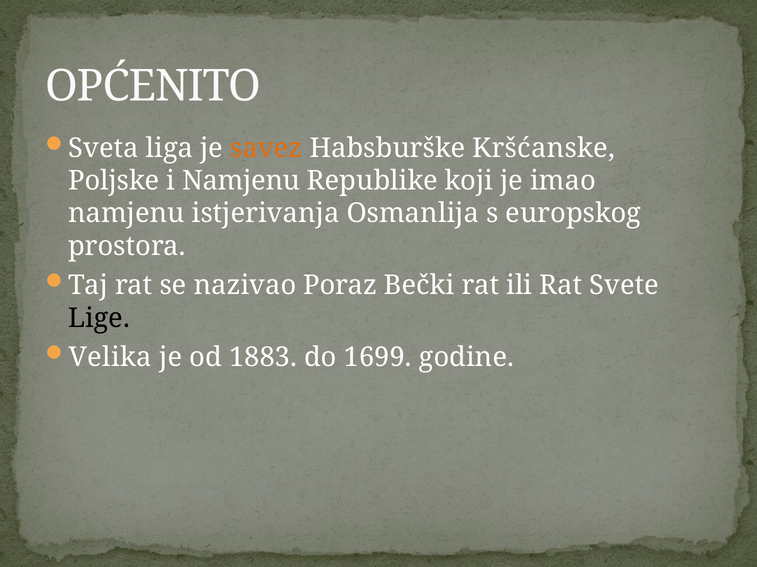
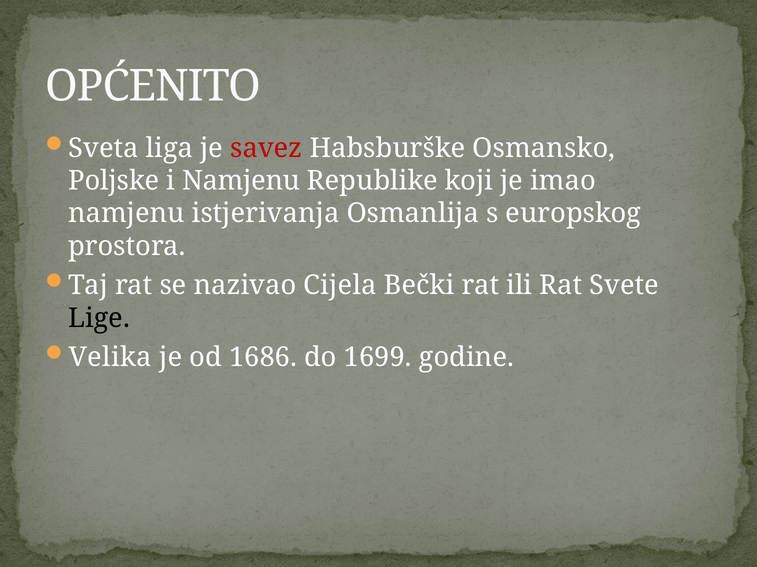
savez colour: orange -> red
Kršćanske: Kršćanske -> Osmansko
Poraz: Poraz -> Cijela
1883: 1883 -> 1686
